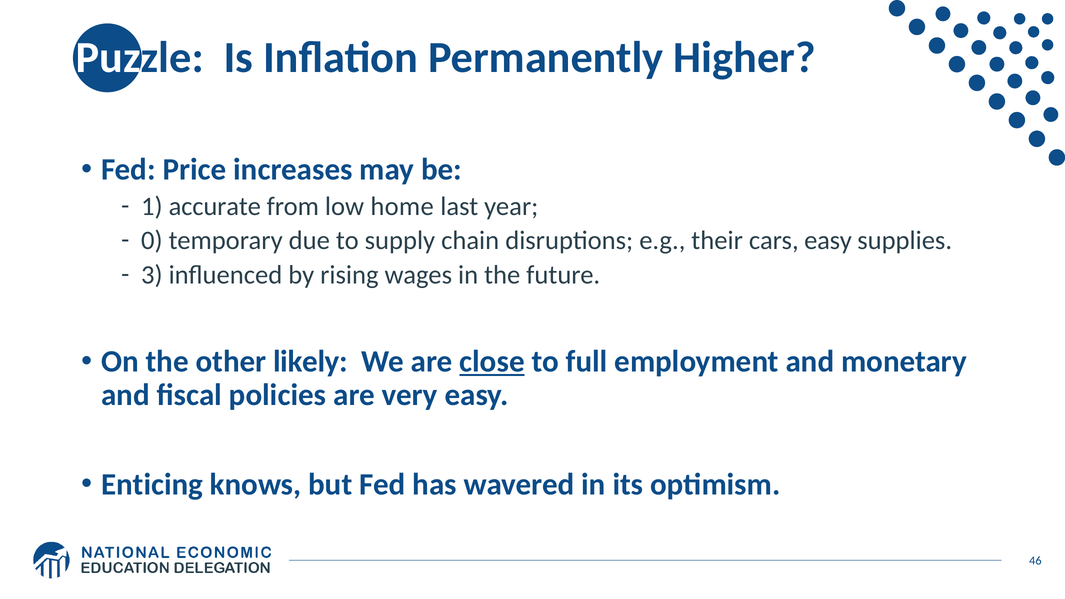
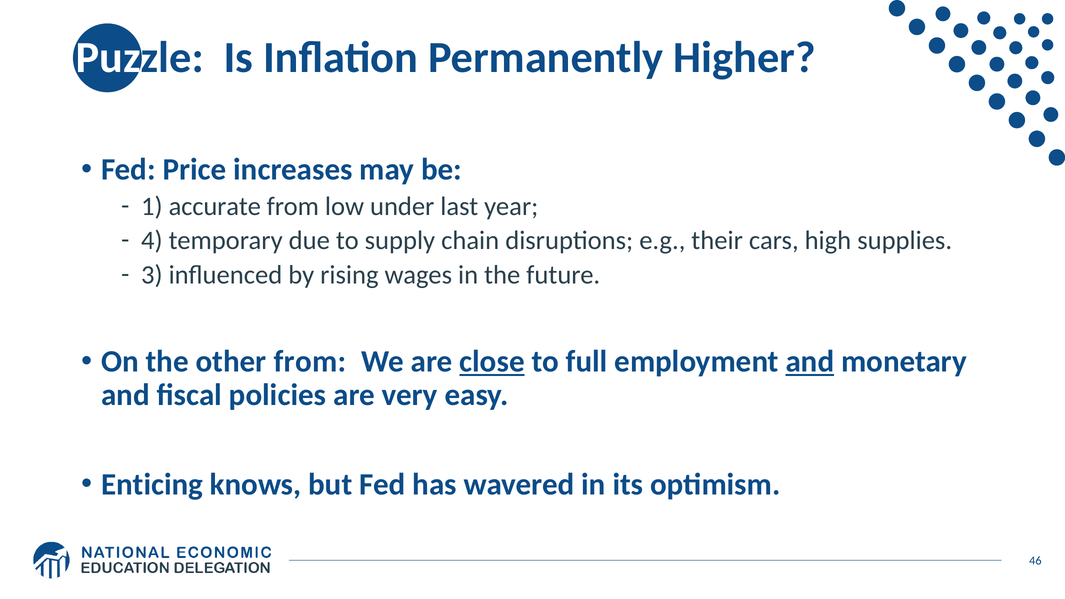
home: home -> under
0: 0 -> 4
cars easy: easy -> high
other likely: likely -> from
and at (810, 362) underline: none -> present
